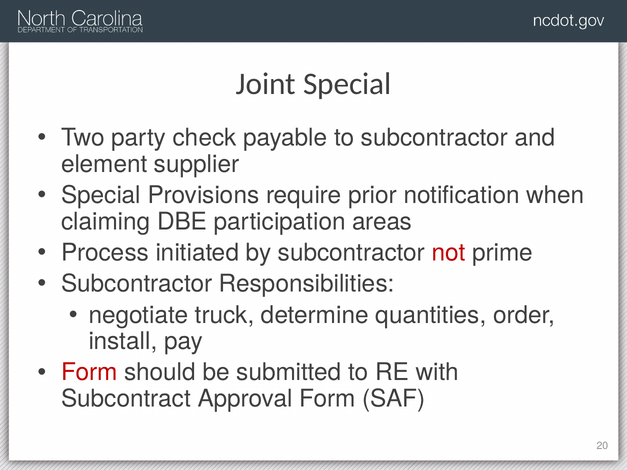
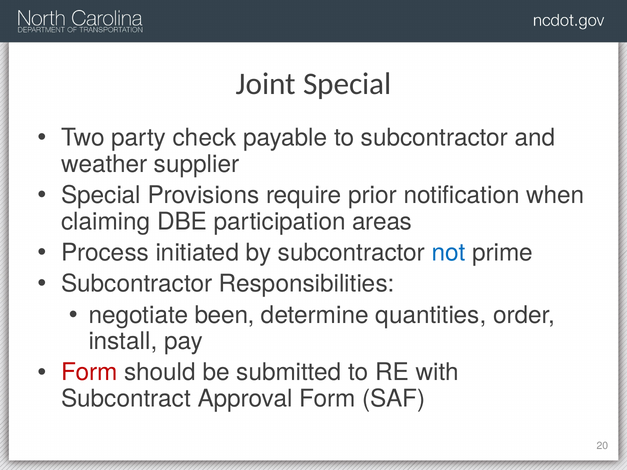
element: element -> weather
not colour: red -> blue
truck: truck -> been
